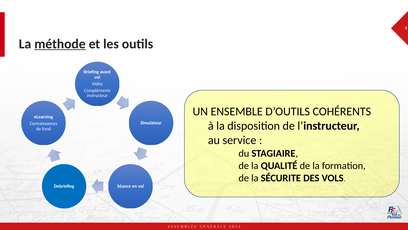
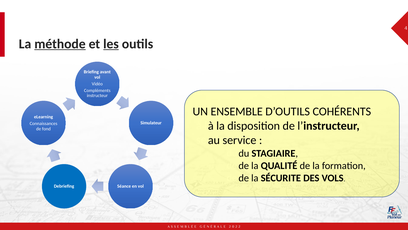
les underline: none -> present
